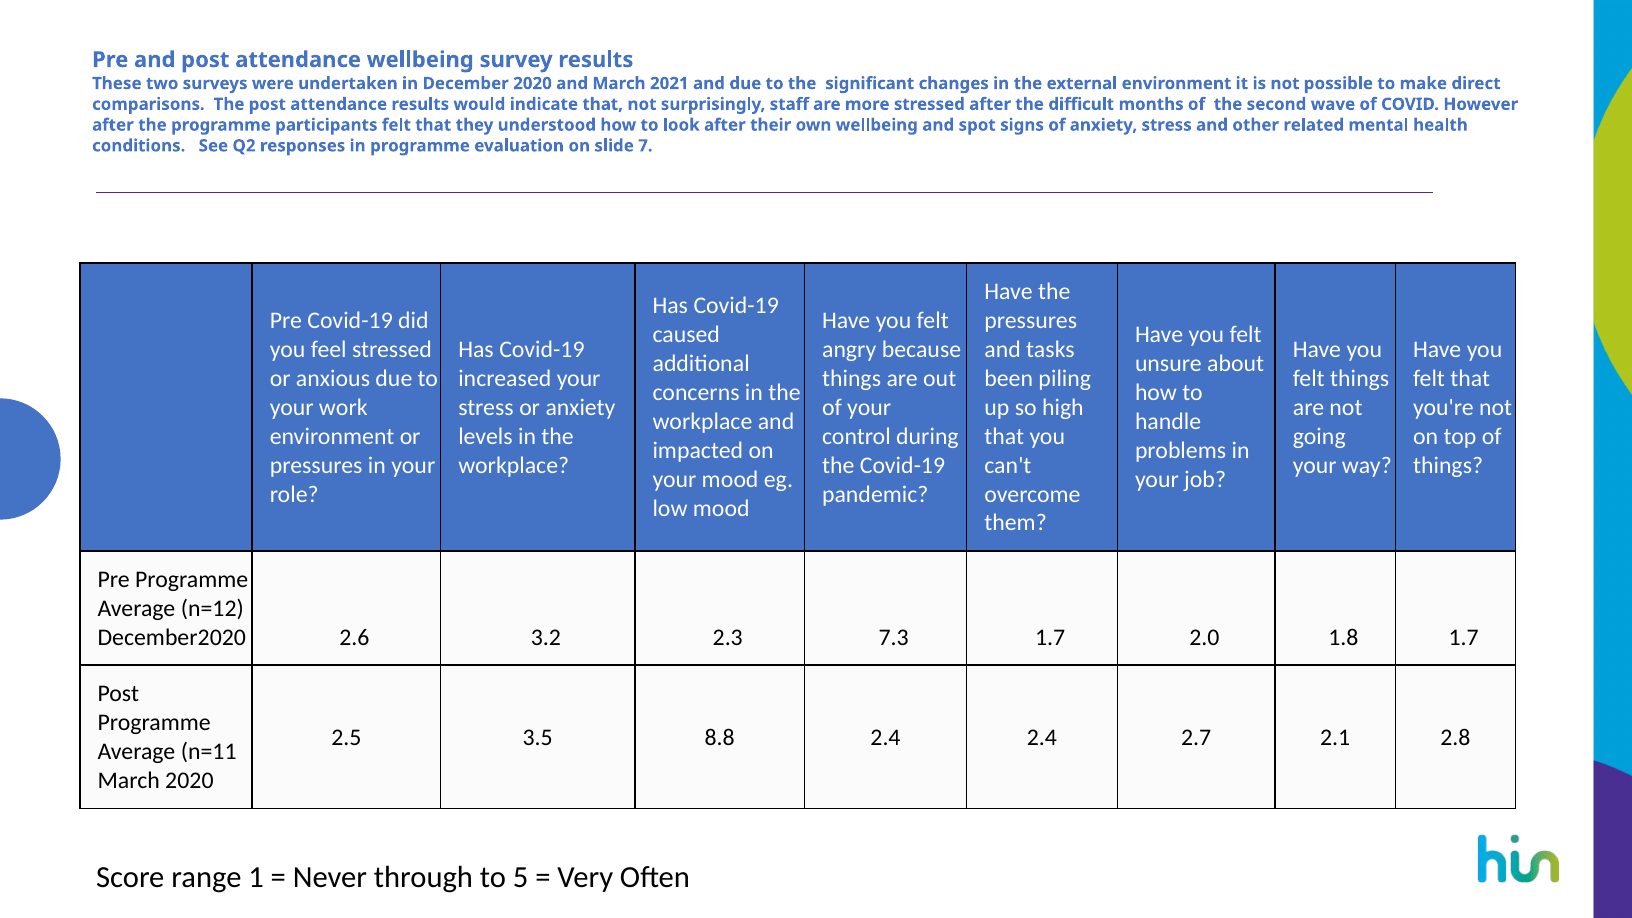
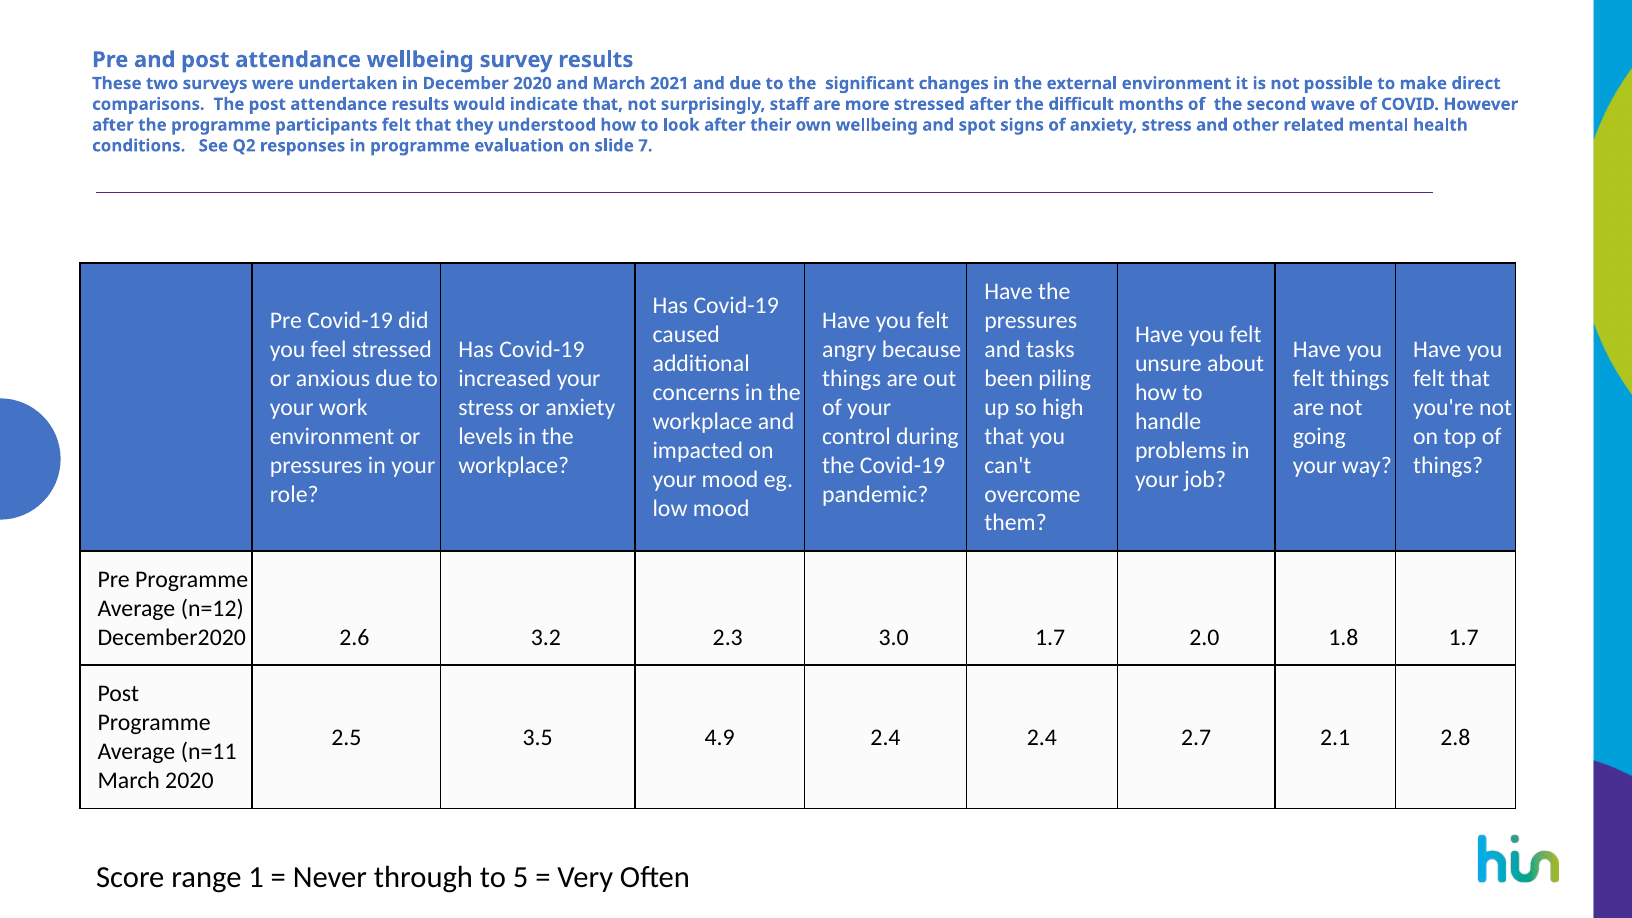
7.3: 7.3 -> 3.0
8.8: 8.8 -> 4.9
